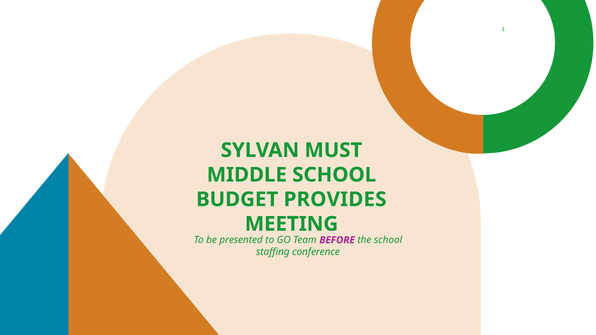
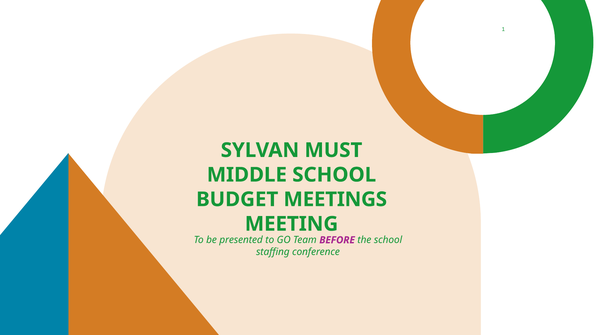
PROVIDES: PROVIDES -> MEETINGS
